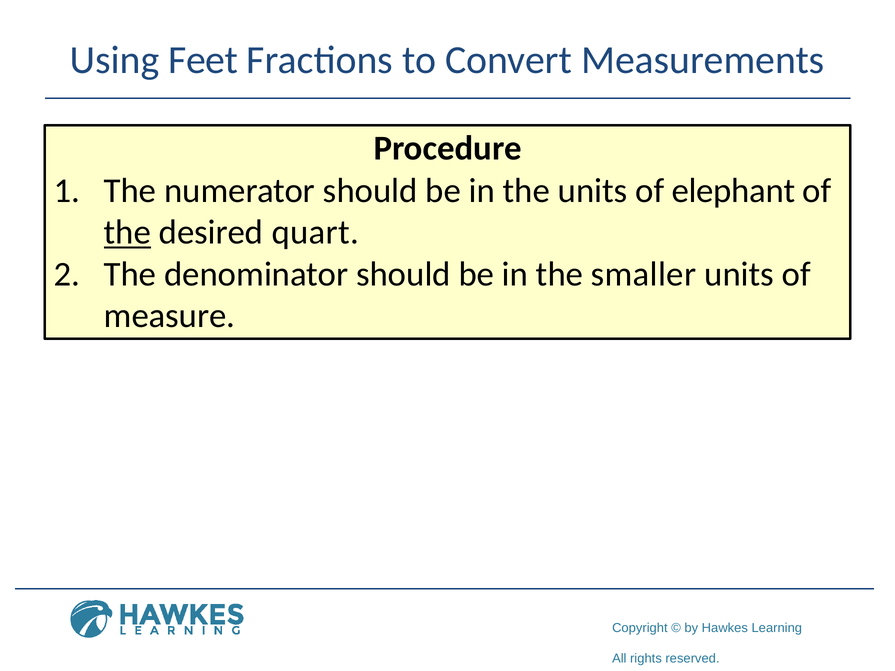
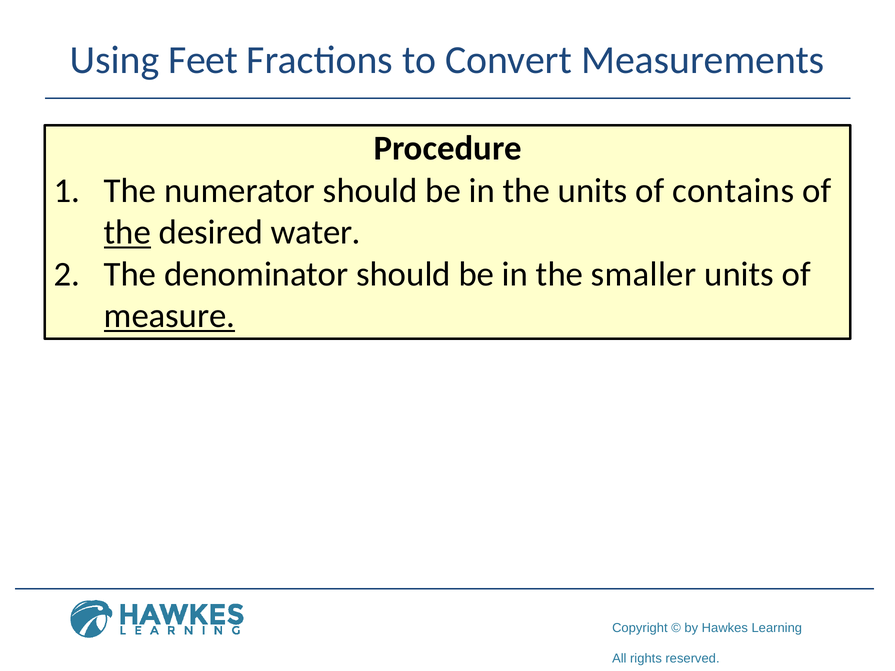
elephant: elephant -> contains
quart: quart -> water
measure underline: none -> present
